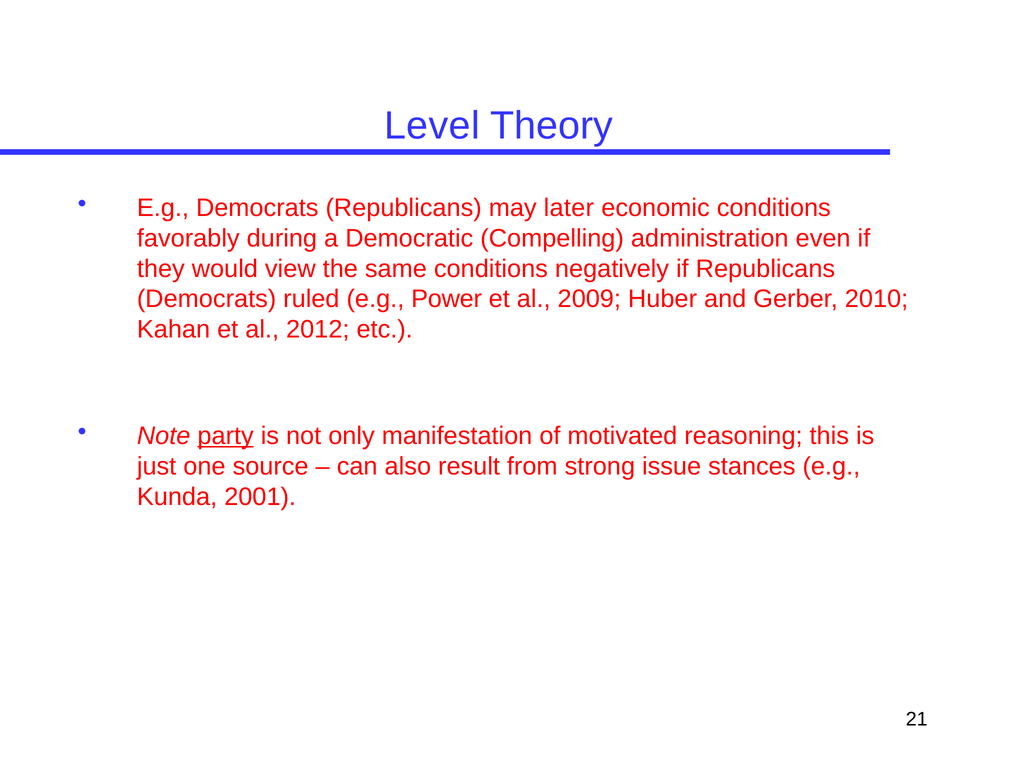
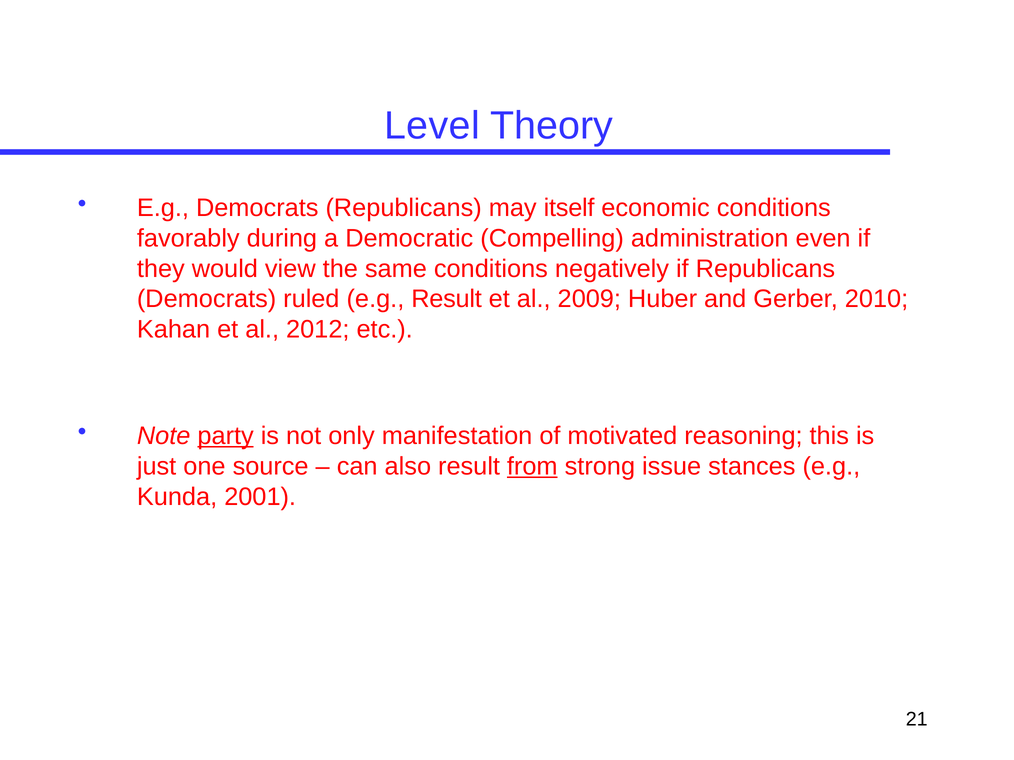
later: later -> itself
e.g Power: Power -> Result
from underline: none -> present
